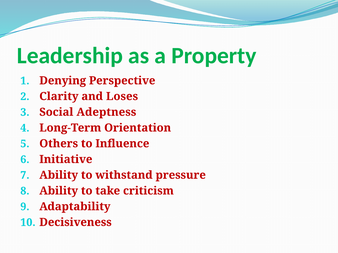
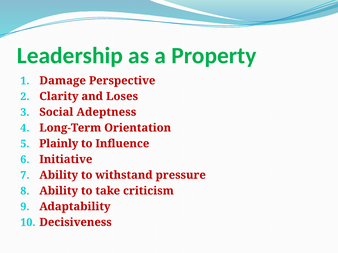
Denying: Denying -> Damage
Others: Others -> Plainly
